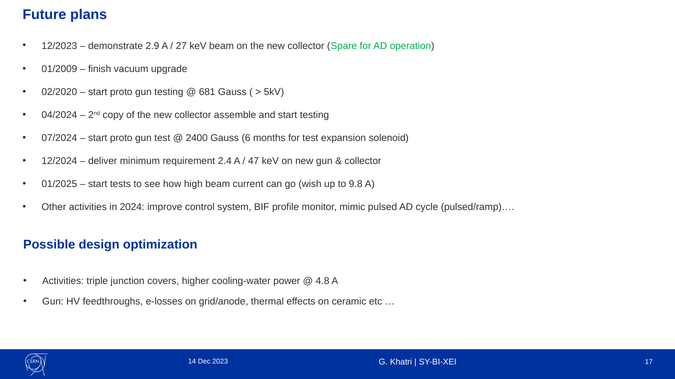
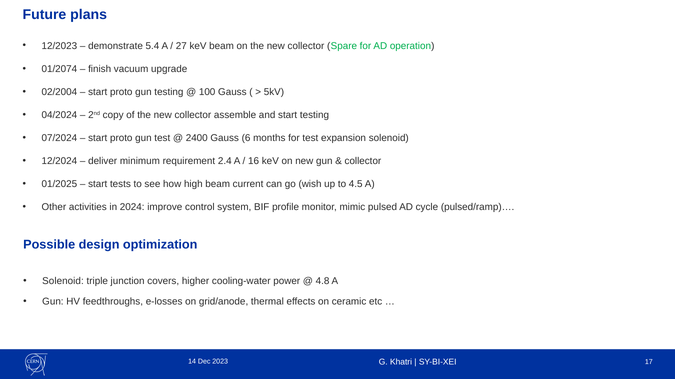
2.9: 2.9 -> 5.4
01/2009: 01/2009 -> 01/2074
02/2020: 02/2020 -> 02/2004
681: 681 -> 100
47: 47 -> 16
9.8: 9.8 -> 4.5
Activities at (63, 282): Activities -> Solenoid
